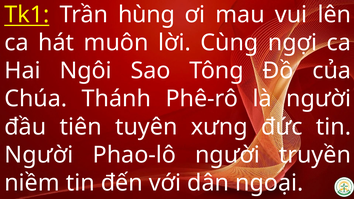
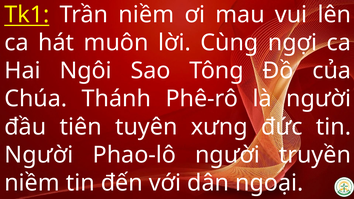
Trần hùng: hùng -> niềm
